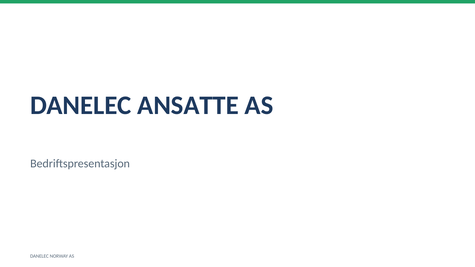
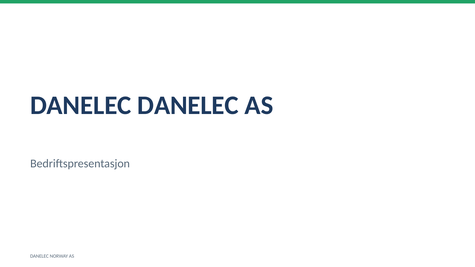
DANELEC ANSATTE: ANSATTE -> DANELEC
